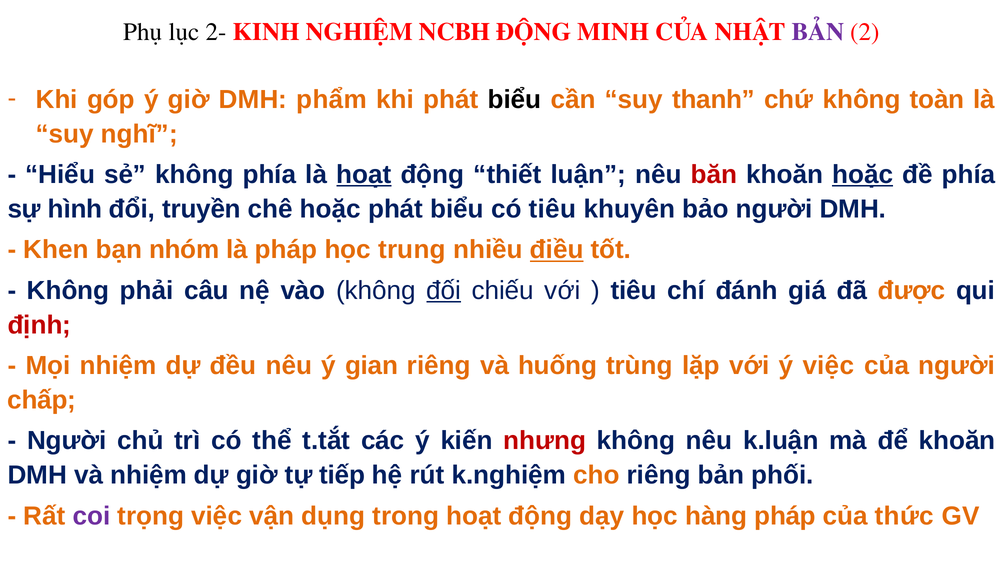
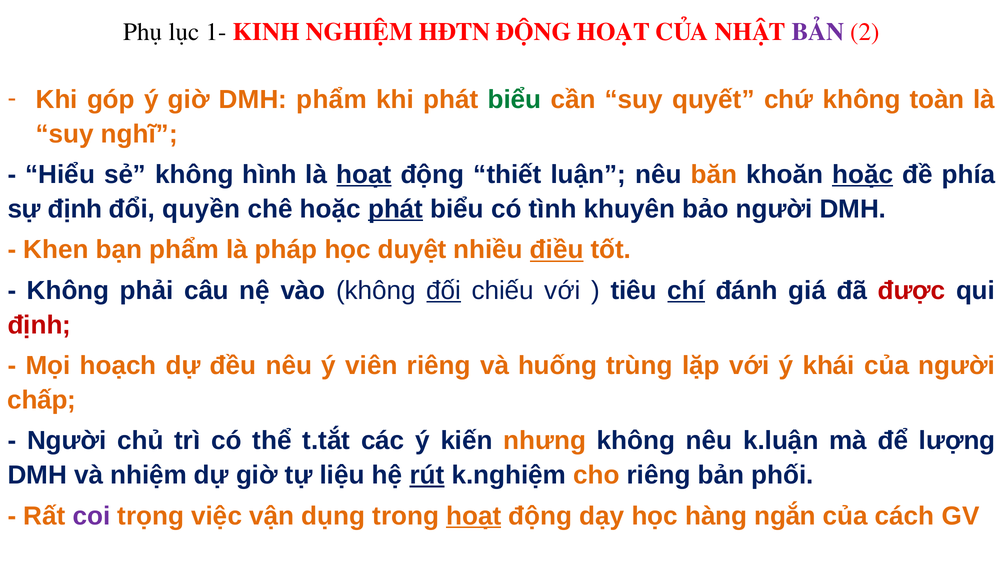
2-: 2- -> 1-
NCBH: NCBH -> HĐTN
ĐỘNG MINH: MINH -> HOẠT
biểu at (515, 100) colour: black -> green
thanh: thanh -> quyết
không phía: phía -> hình
băn colour: red -> orange
sự hình: hình -> định
truyền: truyền -> quyền
phát at (396, 209) underline: none -> present
có tiêu: tiêu -> tình
bạn nhóm: nhóm -> phẩm
trung: trung -> duyệt
chí underline: none -> present
được colour: orange -> red
Mọi nhiệm: nhiệm -> hoạch
gian: gian -> viên
ý việc: việc -> khái
nhưng colour: red -> orange
để khoăn: khoăn -> lượng
tiếp: tiếp -> liệu
rút underline: none -> present
hoạt at (474, 516) underline: none -> present
hàng pháp: pháp -> ngắn
thức: thức -> cách
